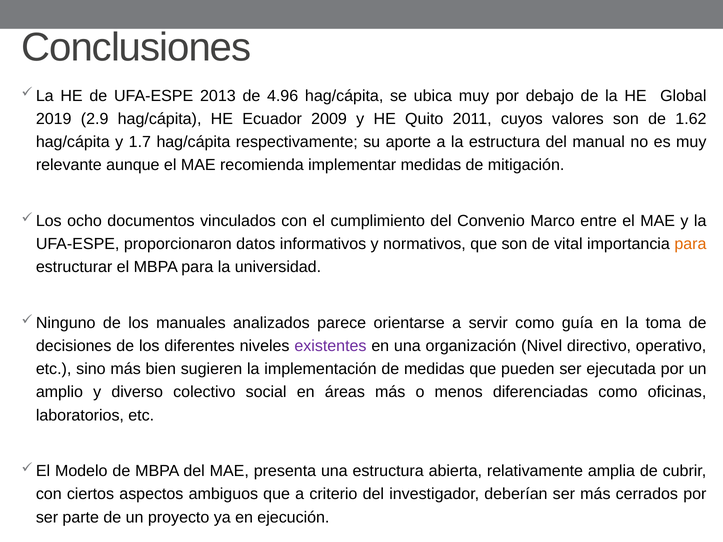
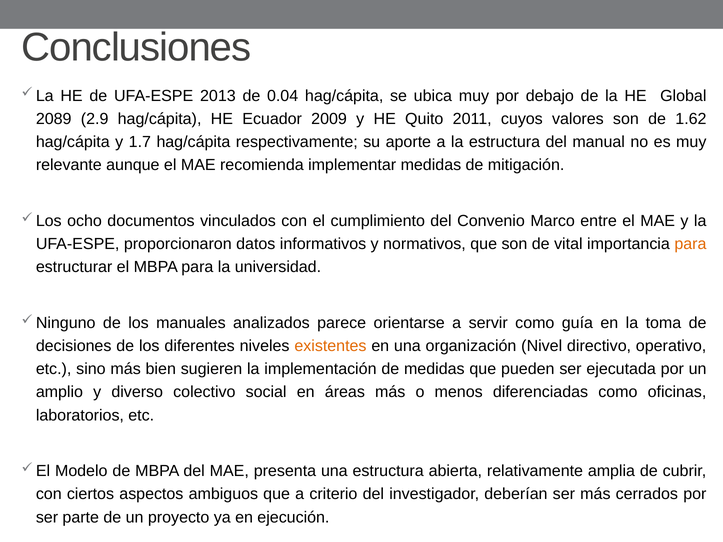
4.96: 4.96 -> 0.04
2019: 2019 -> 2089
existentes colour: purple -> orange
